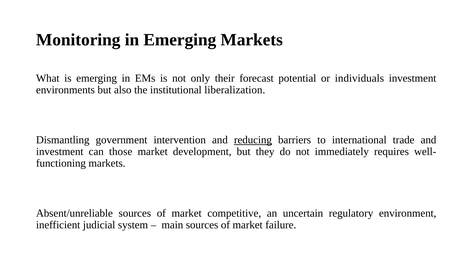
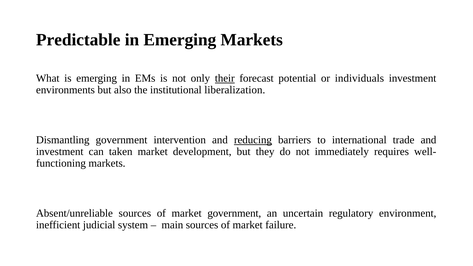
Monitoring: Monitoring -> Predictable
their underline: none -> present
those: those -> taken
market competitive: competitive -> government
